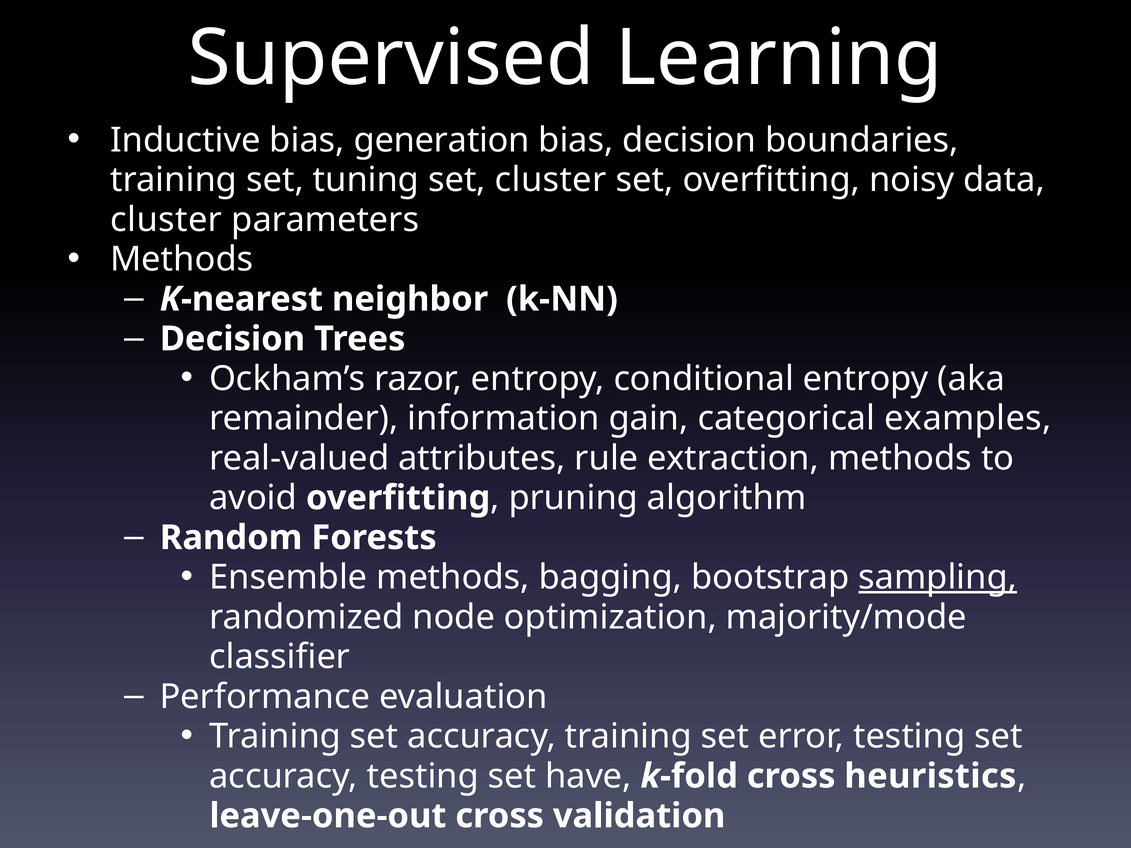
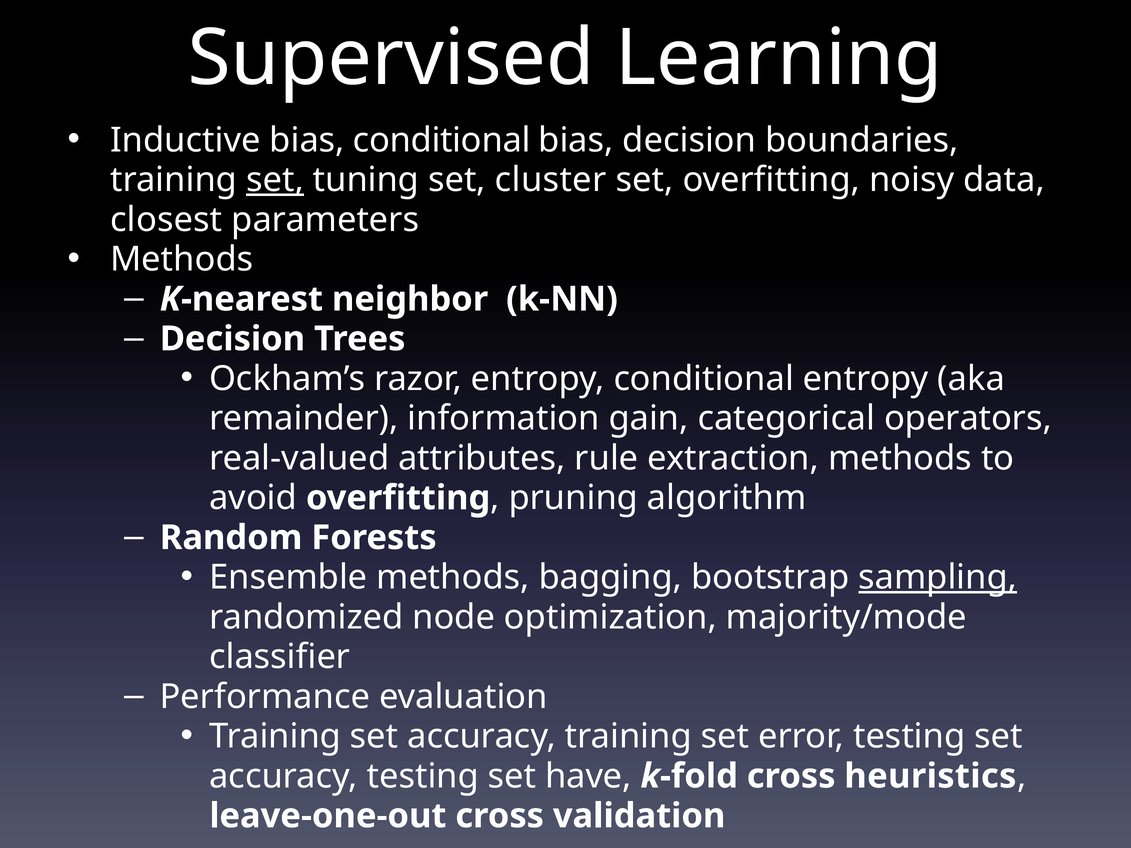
bias generation: generation -> conditional
set at (275, 180) underline: none -> present
cluster at (166, 220): cluster -> closest
examples: examples -> operators
